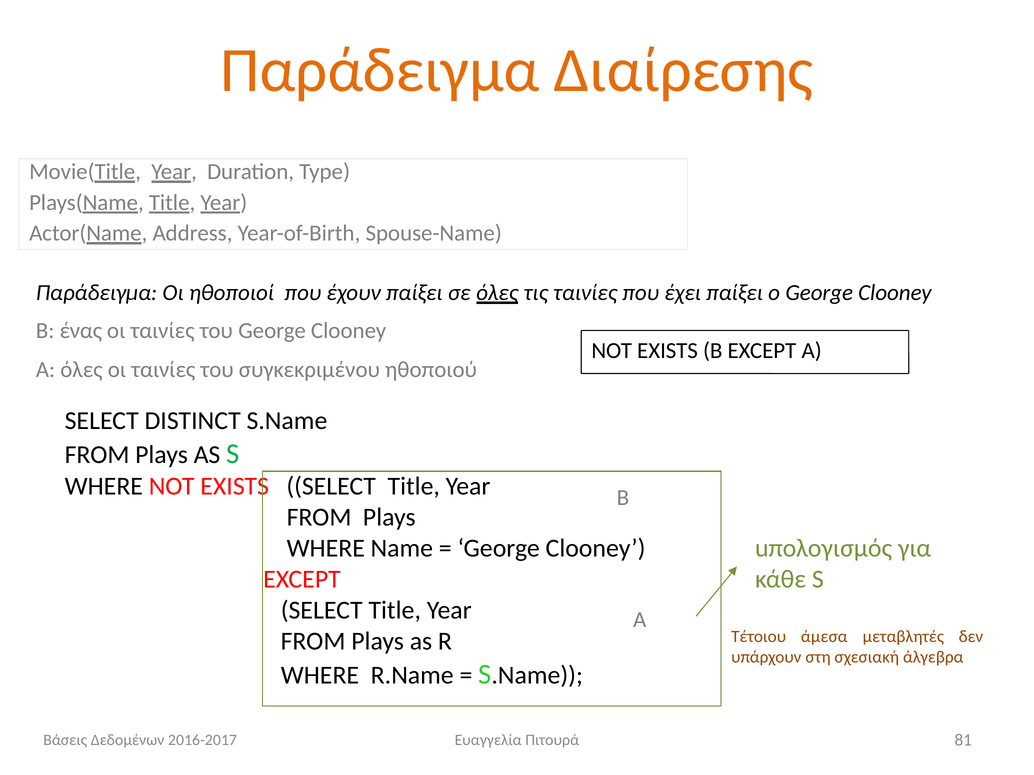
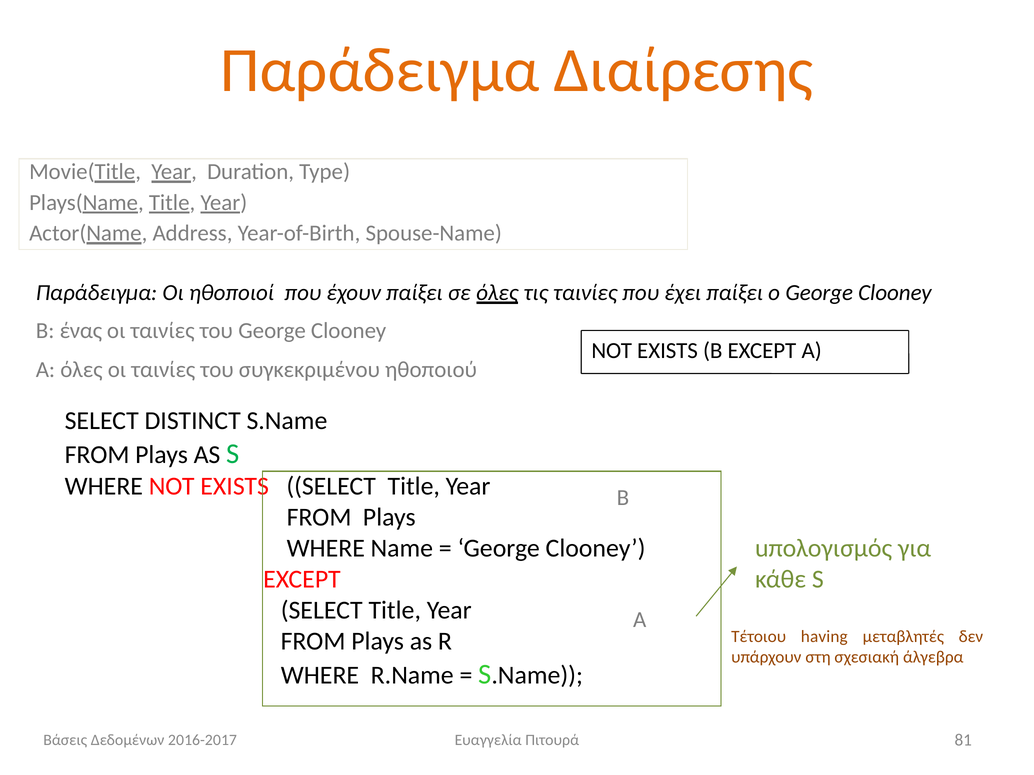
άμεσα: άμεσα -> having
